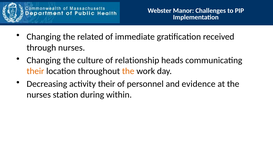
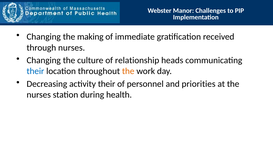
related: related -> making
their at (35, 71) colour: orange -> blue
evidence: evidence -> priorities
within: within -> health
